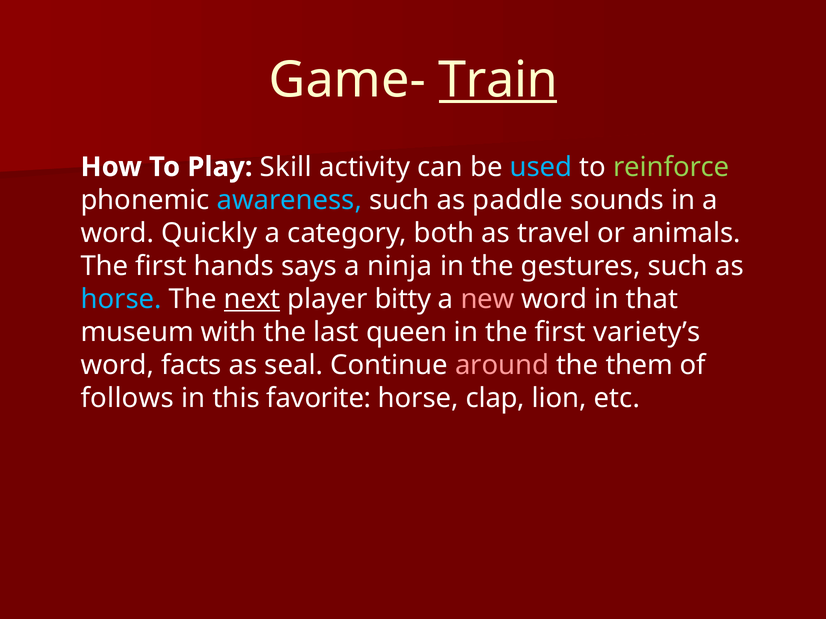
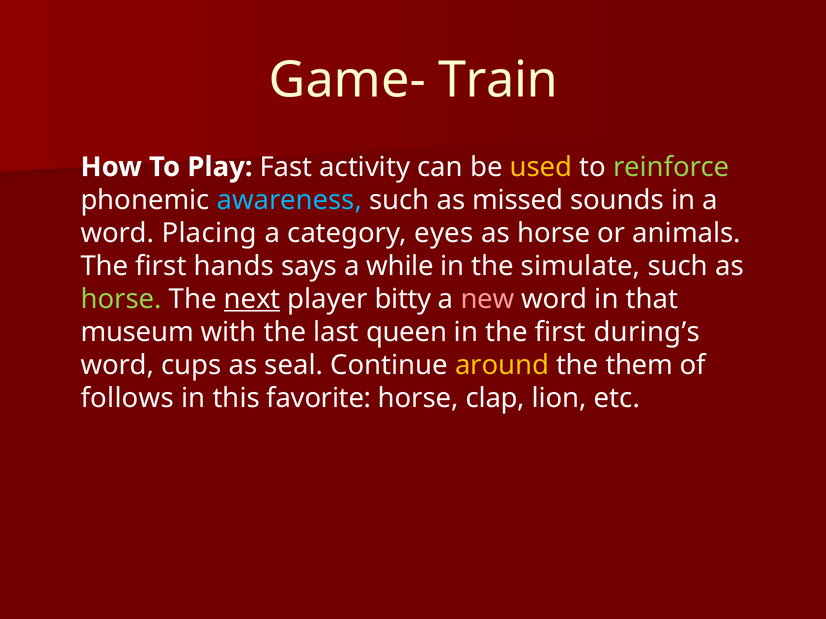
Train underline: present -> none
Skill: Skill -> Fast
used colour: light blue -> yellow
paddle: paddle -> missed
Quickly: Quickly -> Placing
both: both -> eyes
travel at (554, 233): travel -> horse
ninja: ninja -> while
gestures: gestures -> simulate
horse at (121, 299) colour: light blue -> light green
variety’s: variety’s -> during’s
facts: facts -> cups
around colour: pink -> yellow
